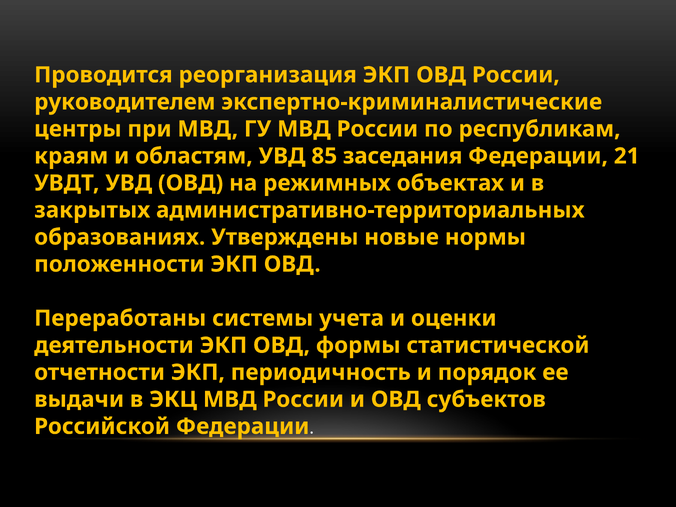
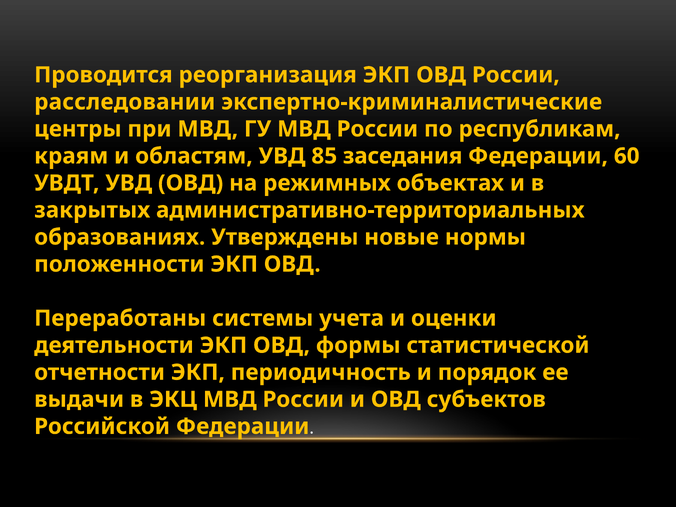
руководителем: руководителем -> расследовании
21: 21 -> 60
